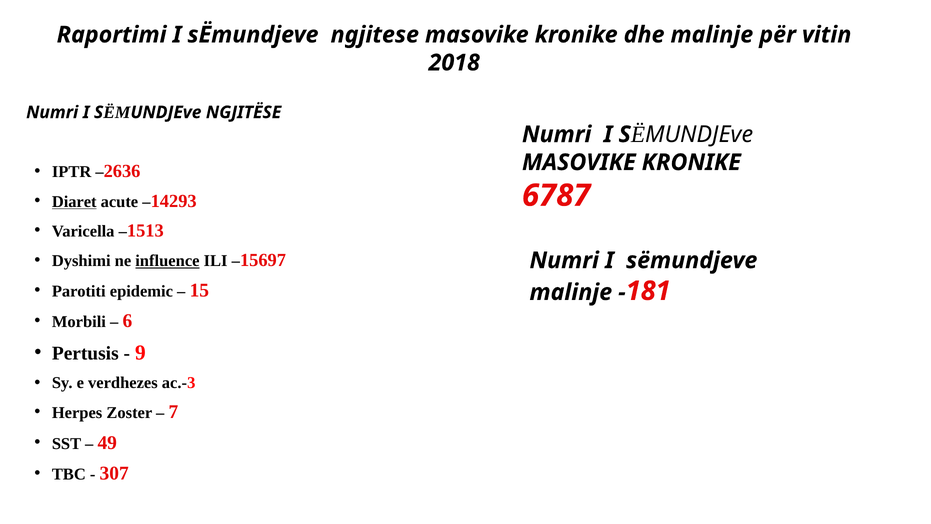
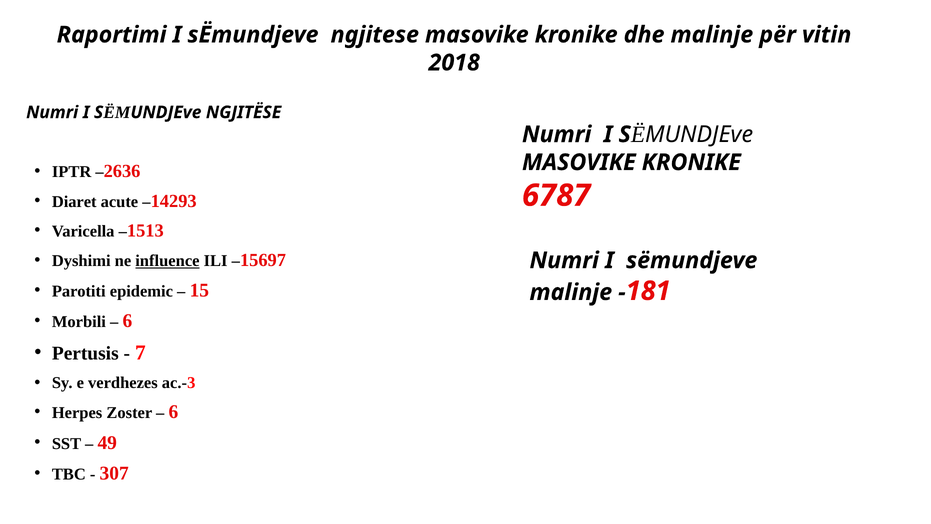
Diaret underline: present -> none
9: 9 -> 7
7 at (173, 412): 7 -> 6
